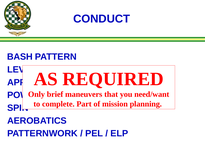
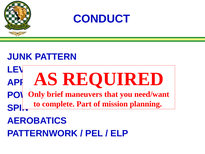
BASH: BASH -> JUNK
